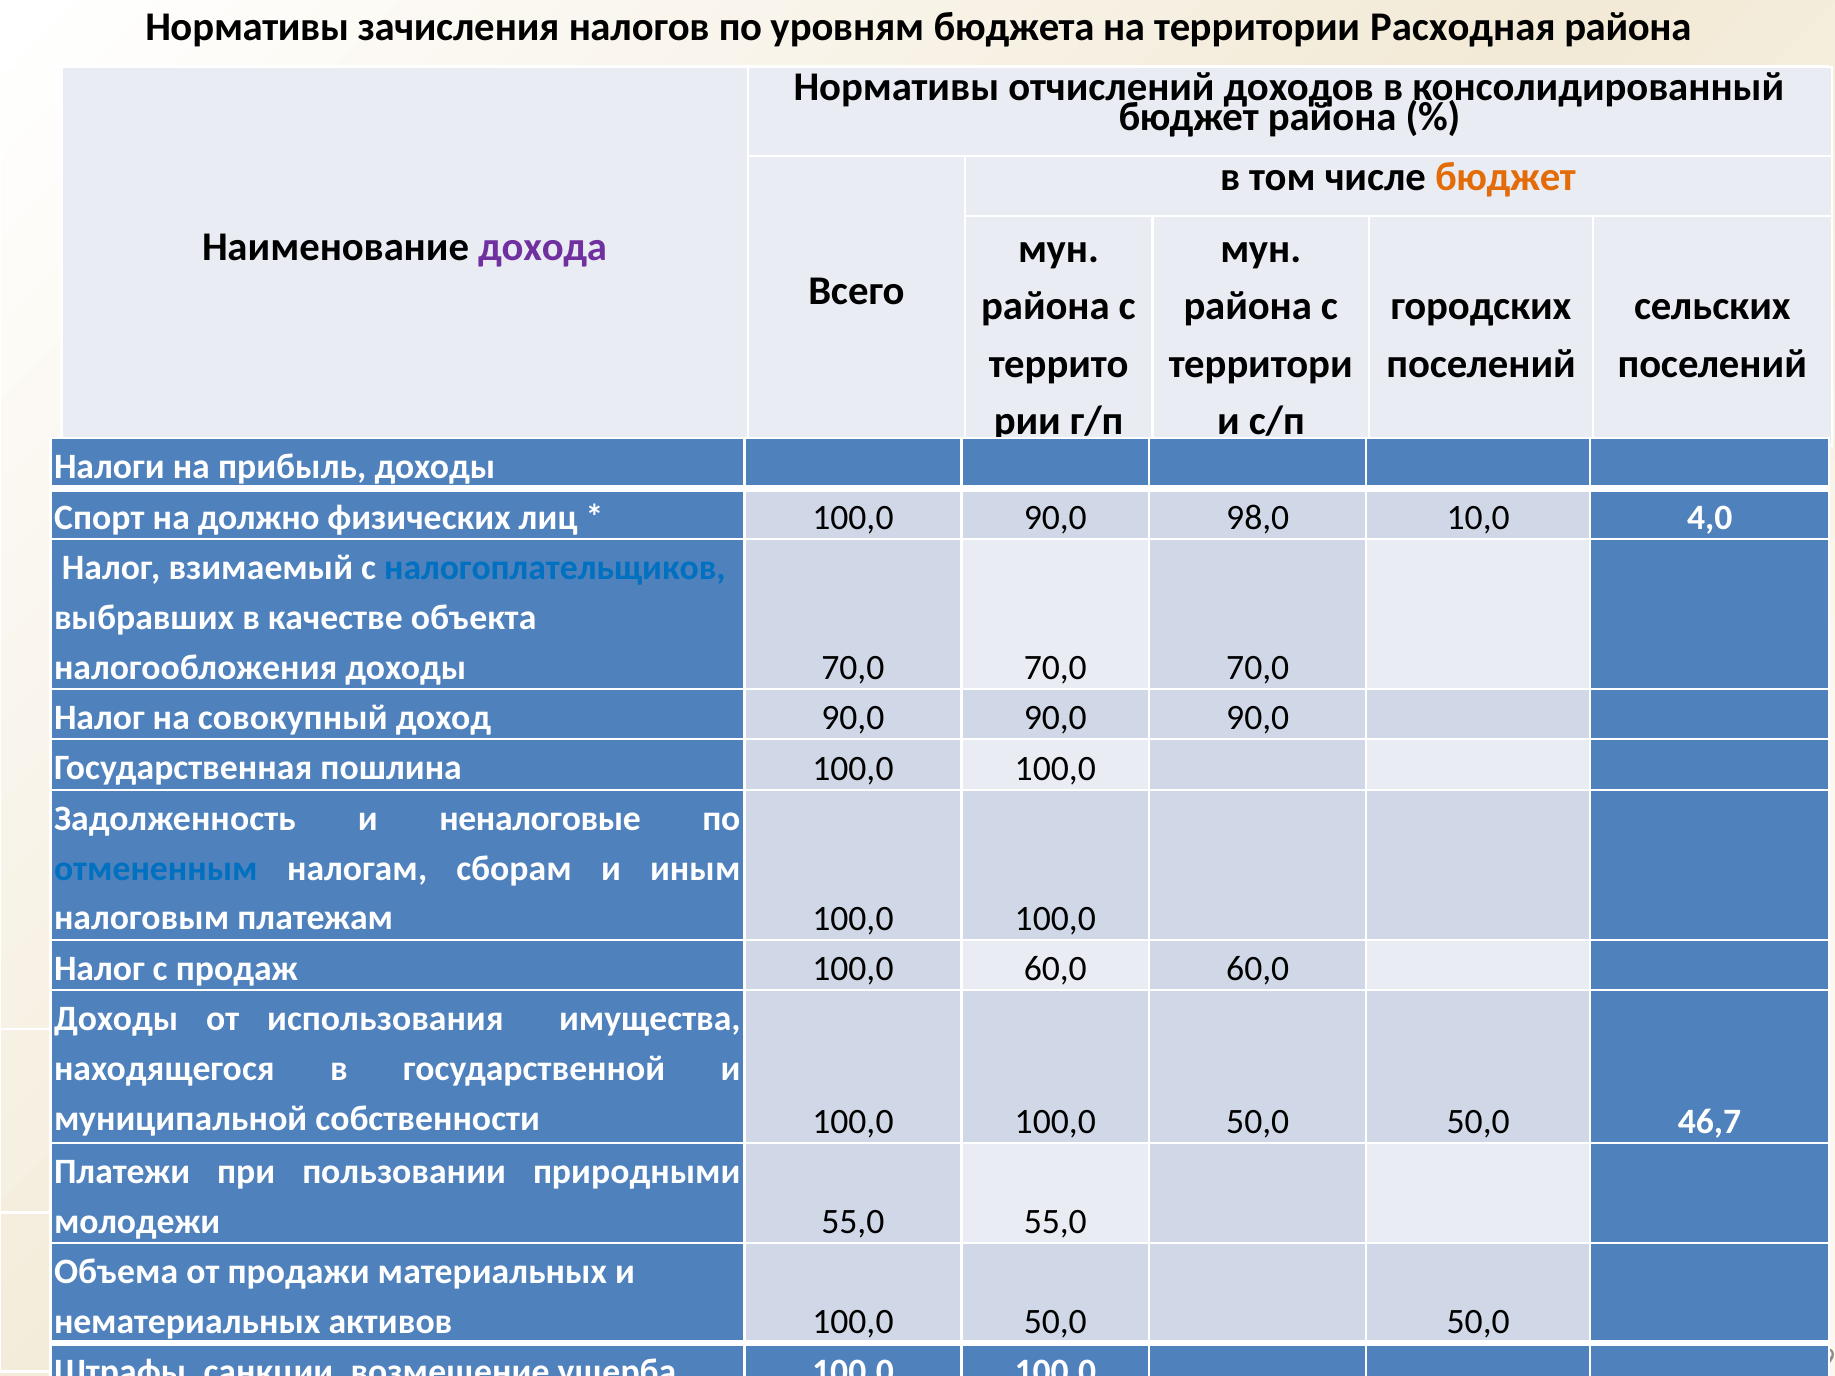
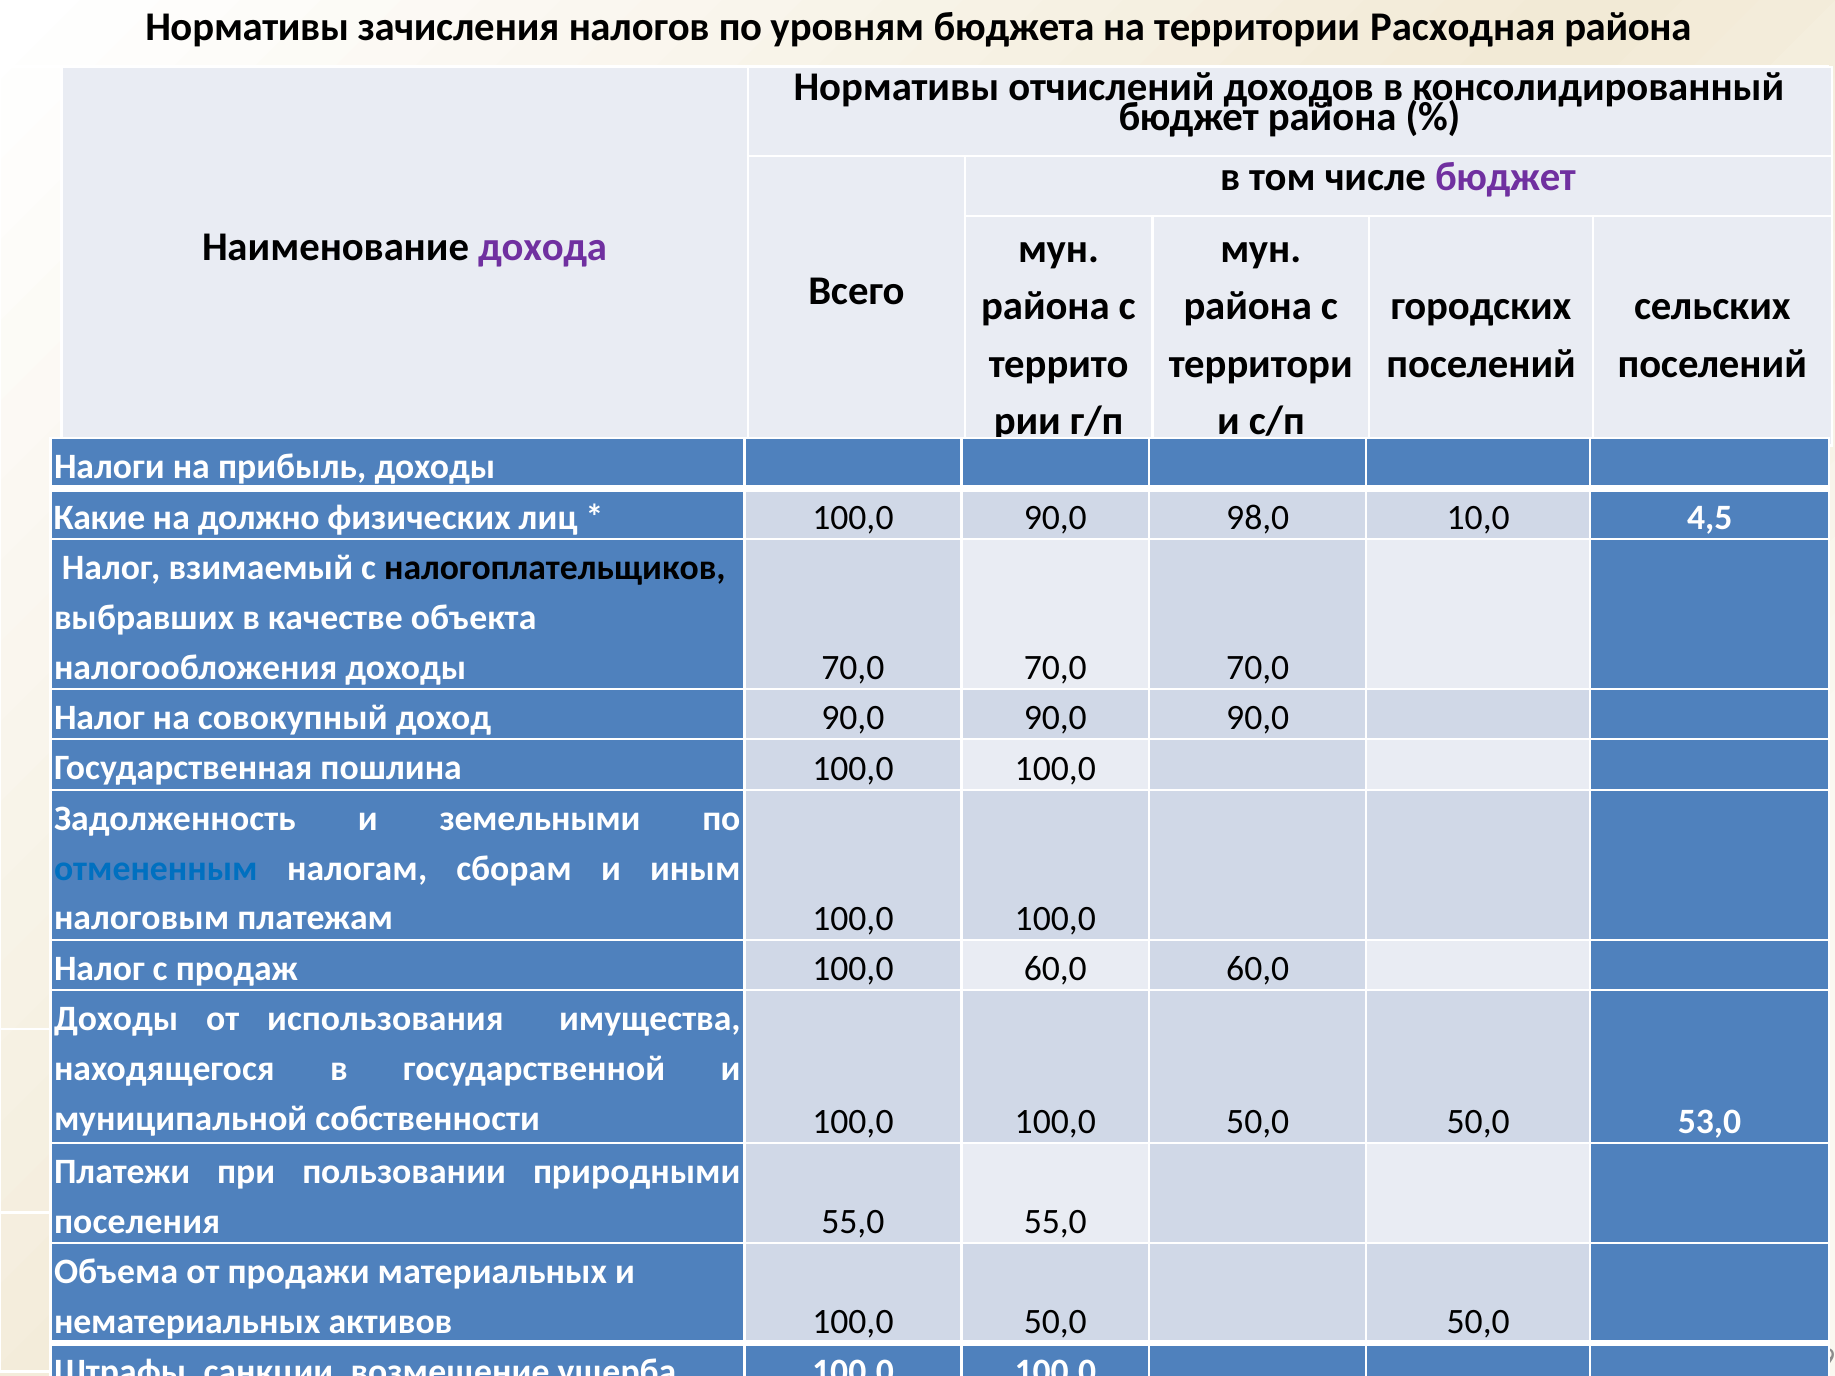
бюджет at (1505, 177) colour: orange -> purple
Спорт: Спорт -> Какие
4,0: 4,0 -> 4,5
налогоплательщиков colour: blue -> black
неналоговые: неналоговые -> земельными
46,7: 46,7 -> 53,0
молодежи: молодежи -> поселения
